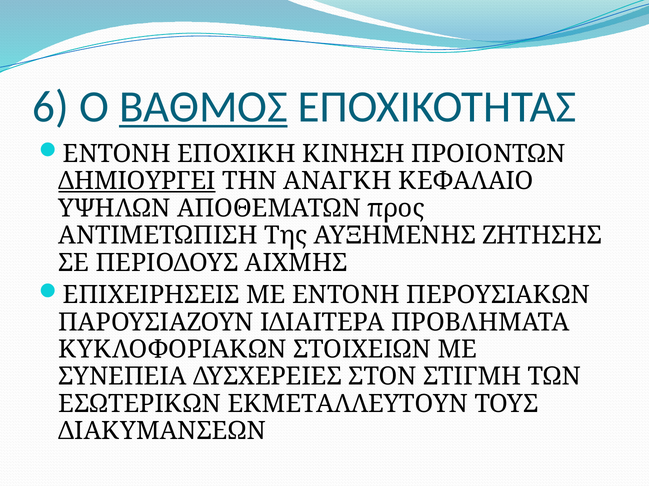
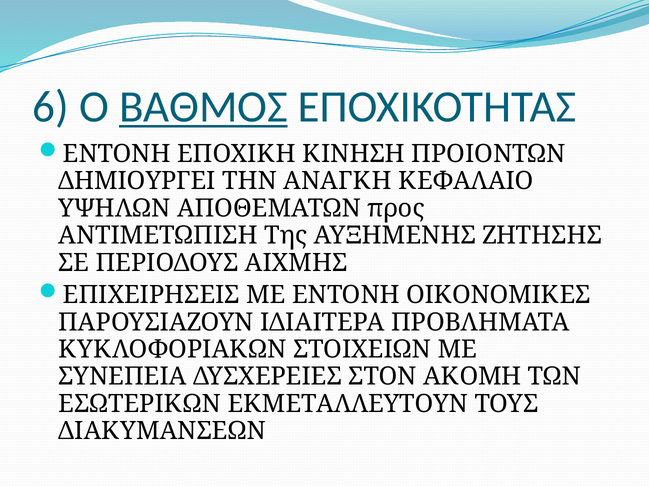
ΔΗΜΙΟΥΡΓΕΙ underline: present -> none
ΠΕΡΟΥΣΙΑΚΩΝ: ΠΕΡΟΥΣΙΑΚΩΝ -> ΟΙΚΟΝΟΜΙΚΕΣ
ΣΤΙΓΜΗ: ΣΤΙΓΜΗ -> ΑΚΟΜΗ
